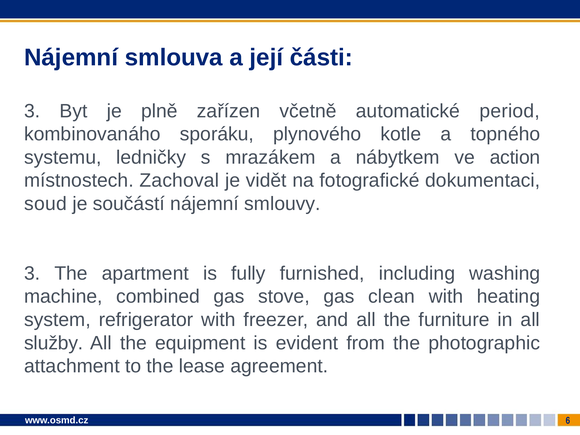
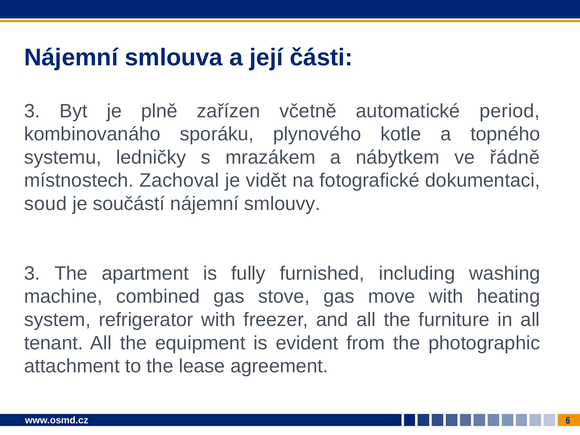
action: action -> řádně
clean: clean -> move
služby: služby -> tenant
